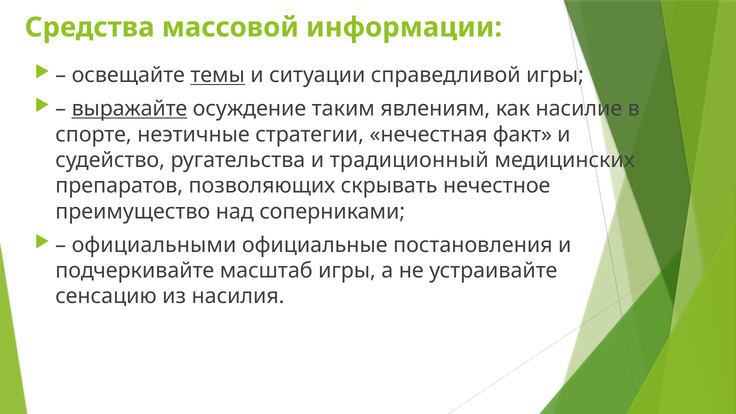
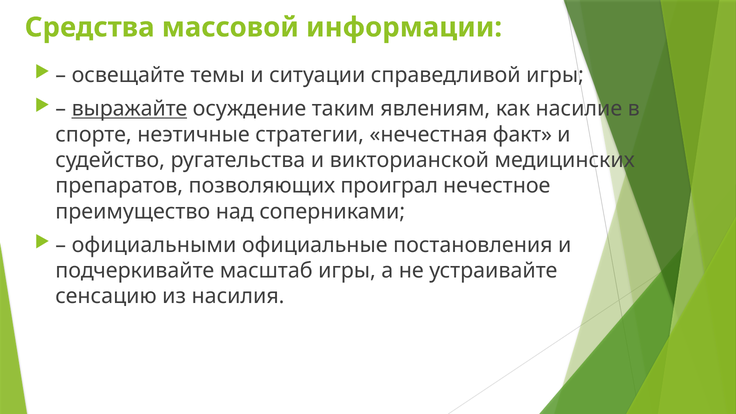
темы underline: present -> none
традиционный: традиционный -> викторианской
скрывать: скрывать -> проиграл
